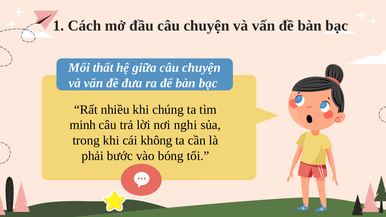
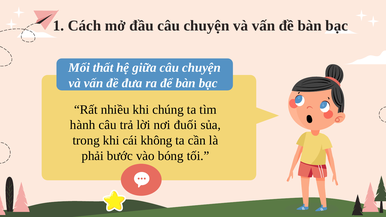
minh: minh -> hành
nghi: nghi -> đuối
